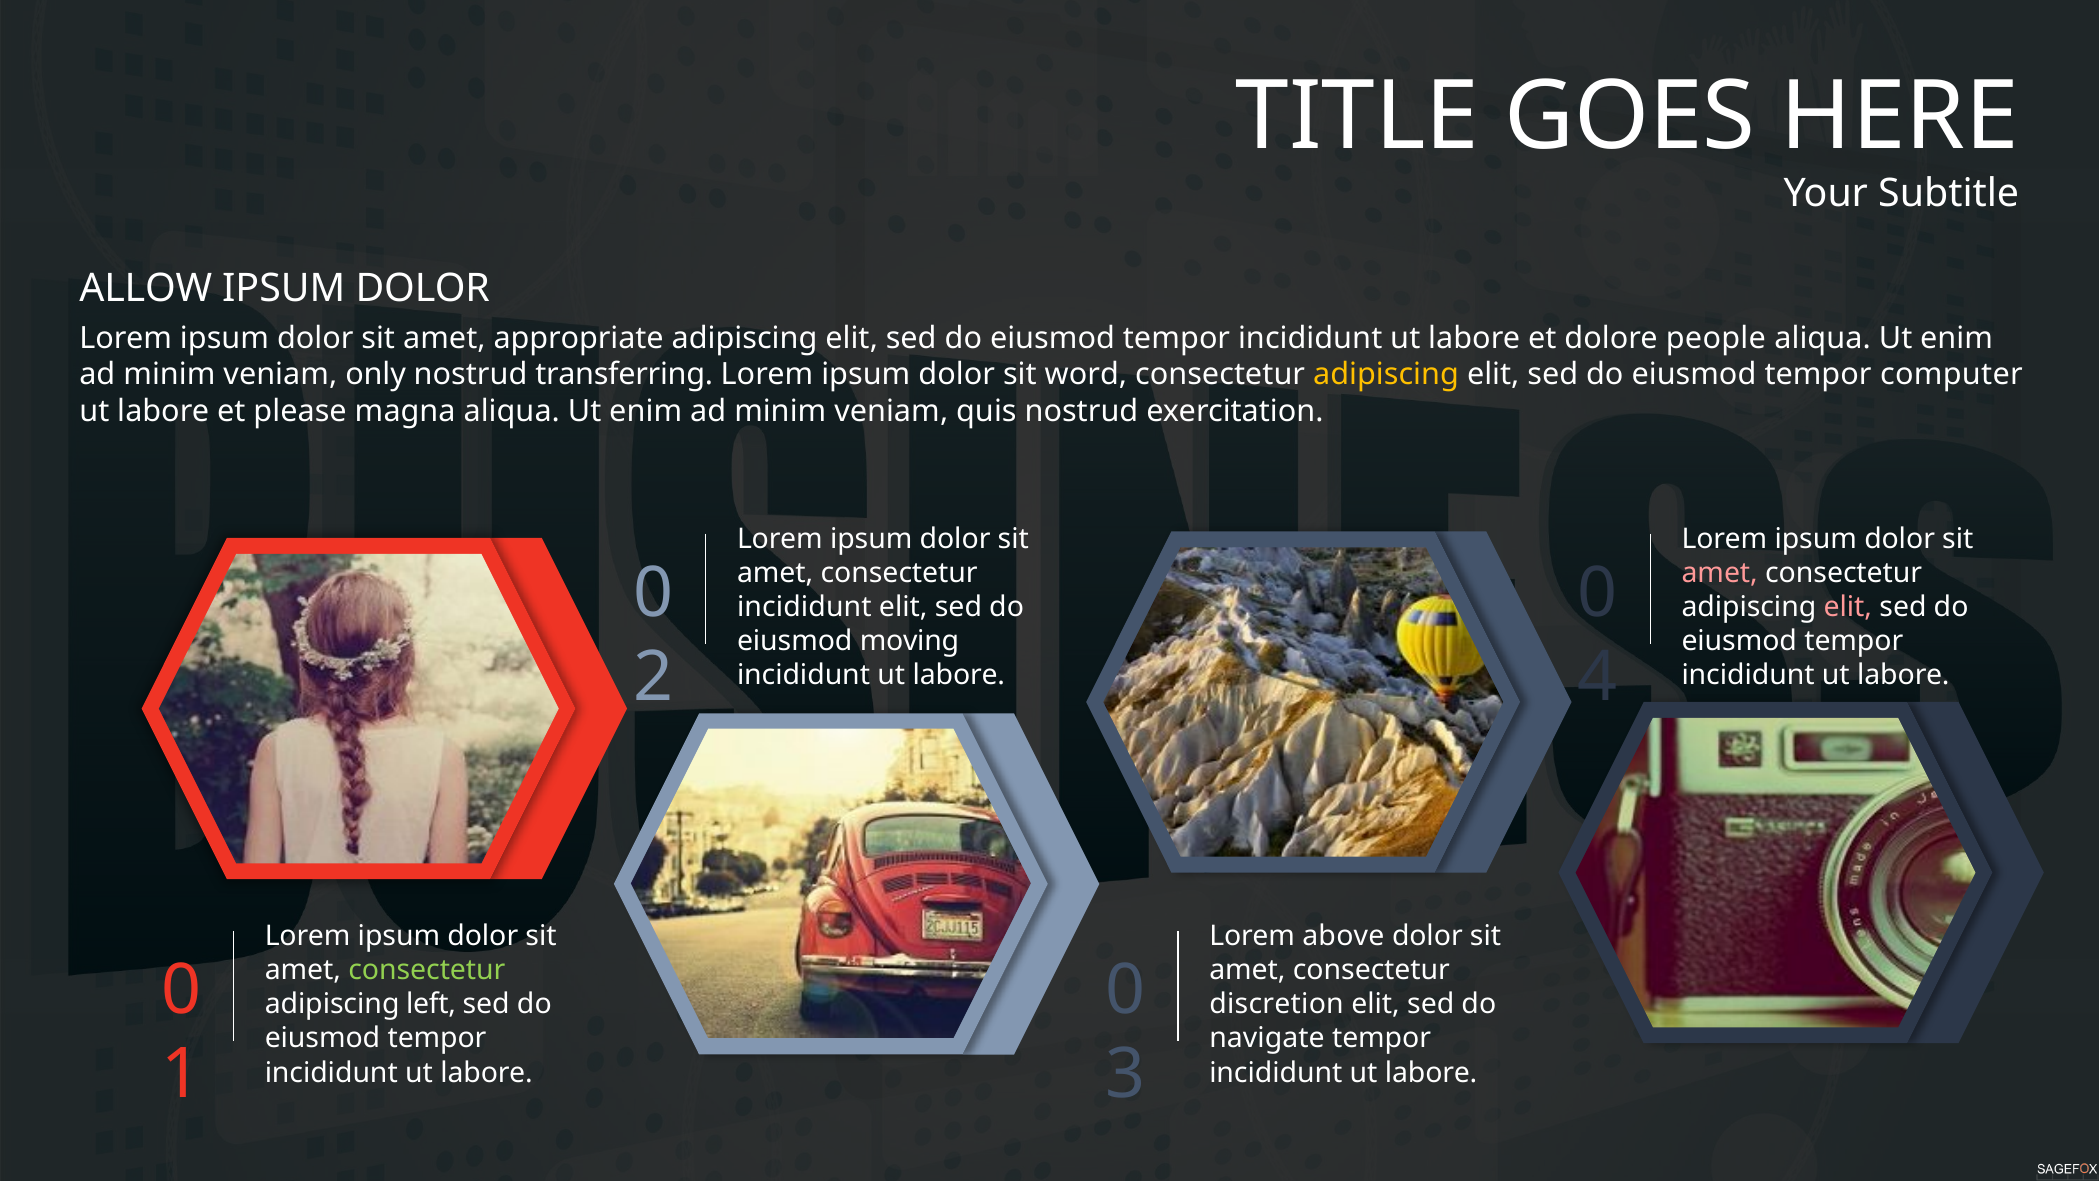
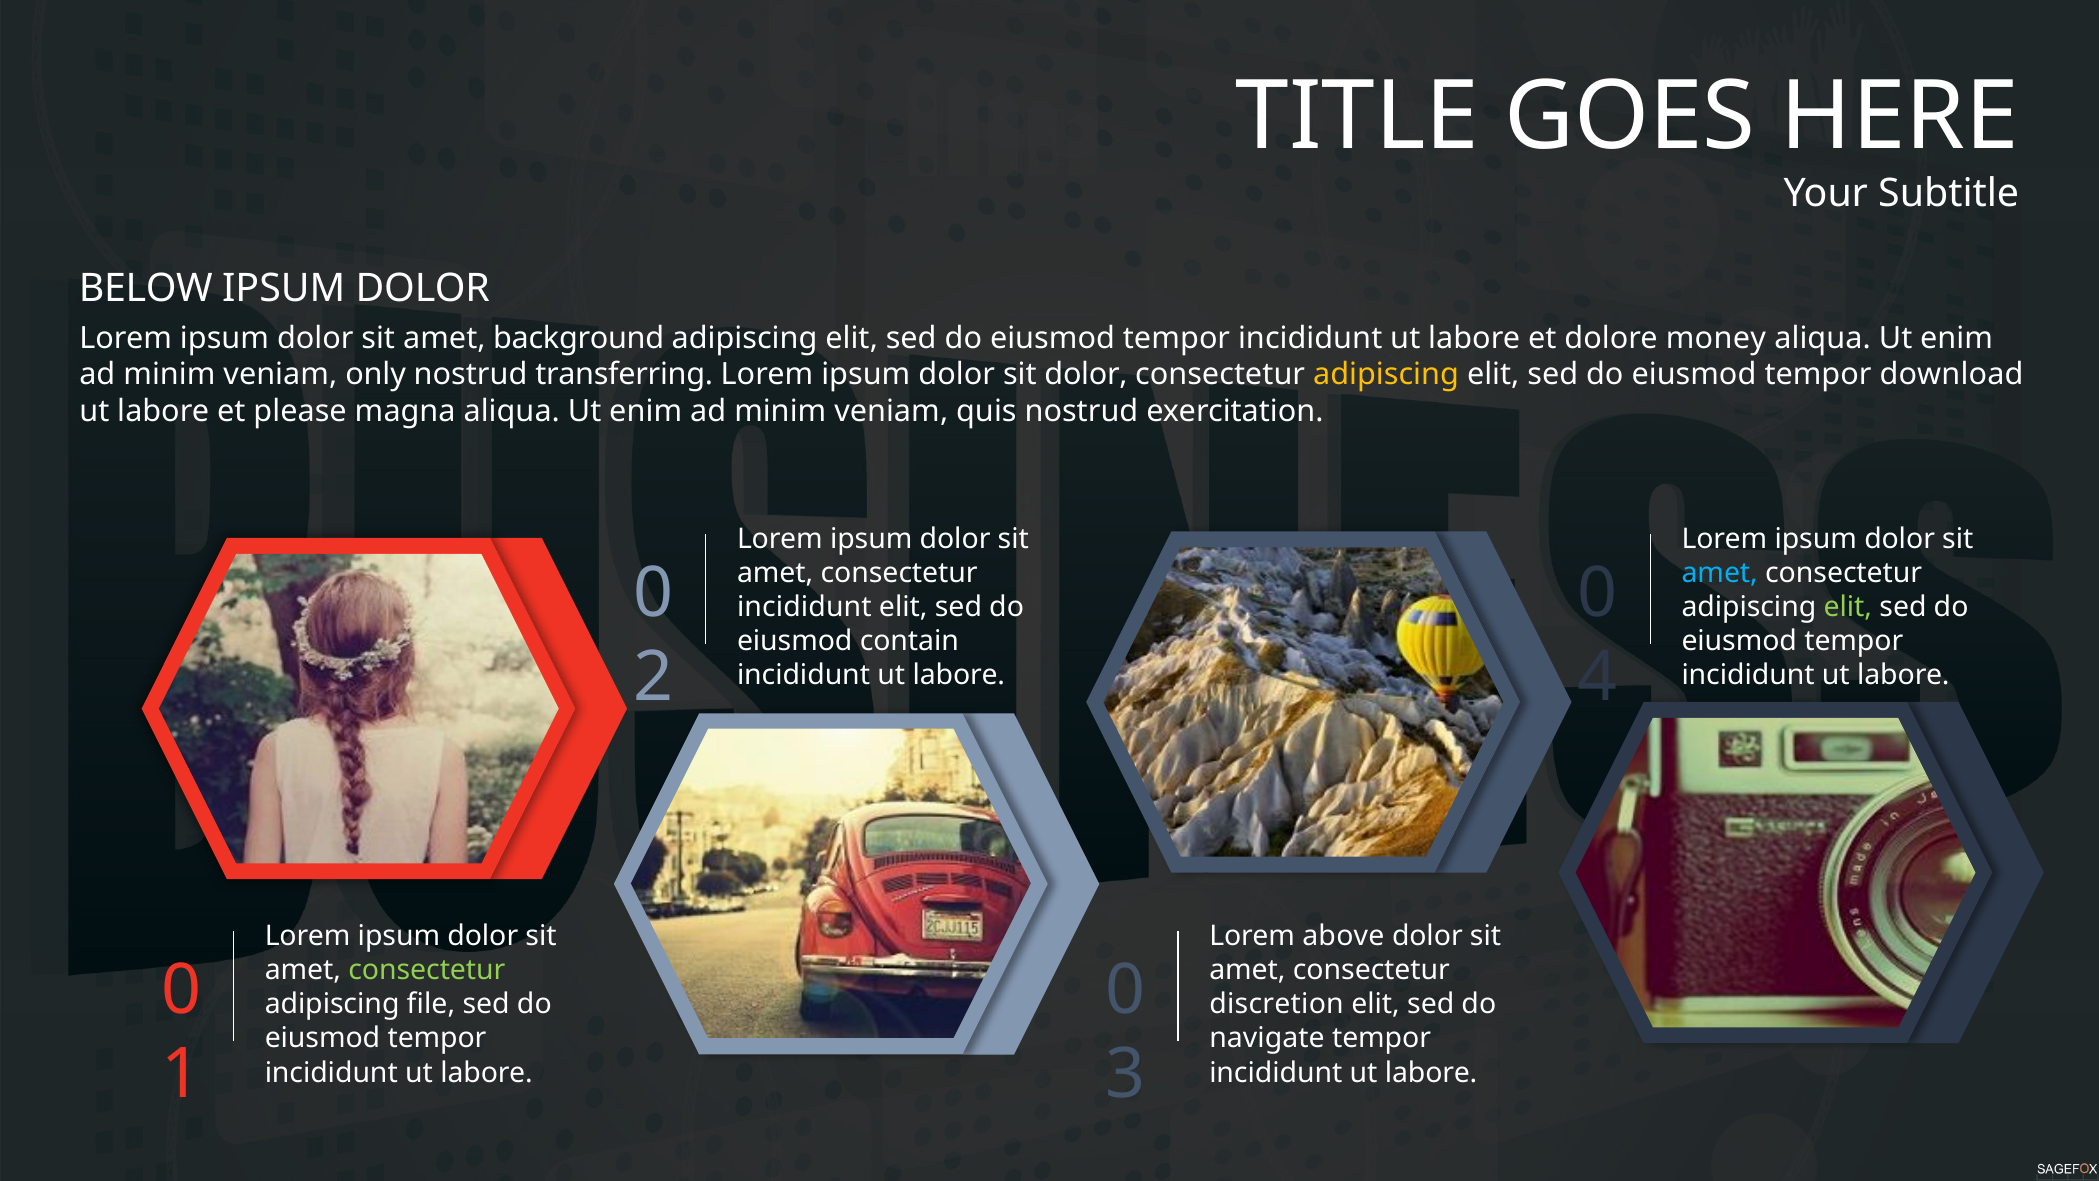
ALLOW: ALLOW -> BELOW
appropriate: appropriate -> background
people: people -> money
sit word: word -> dolor
computer: computer -> download
amet at (1720, 573) colour: pink -> light blue
elit at (1848, 607) colour: pink -> light green
moving: moving -> contain
left: left -> file
